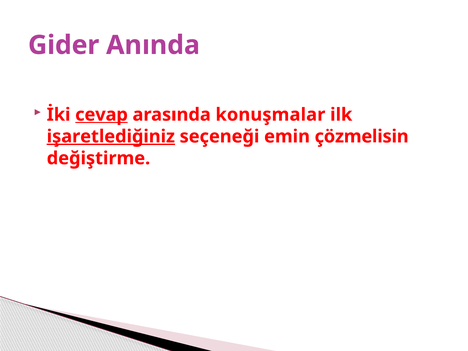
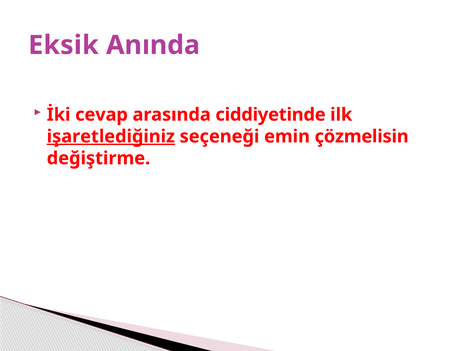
Gider: Gider -> Eksik
cevap underline: present -> none
konuşmalar: konuşmalar -> ciddiyetinde
